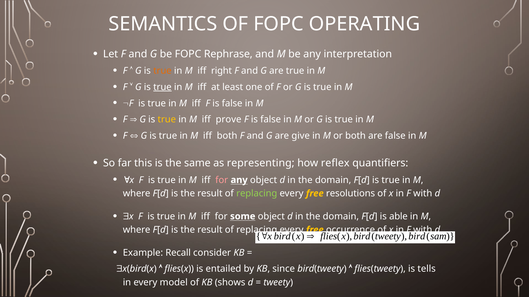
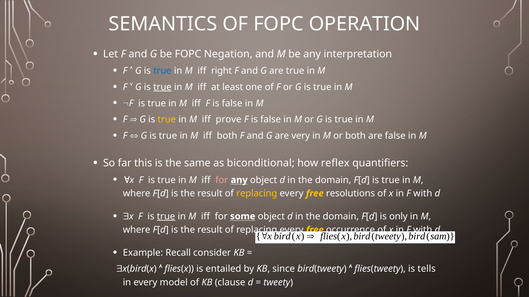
OPERATING: OPERATING -> OPERATION
Rephrase: Rephrase -> Negation
true at (162, 71) colour: orange -> blue
give: give -> very
representing: representing -> biconditional
replacing at (257, 194) colour: light green -> yellow
true at (166, 217) underline: none -> present
able: able -> only
shows: shows -> clause
